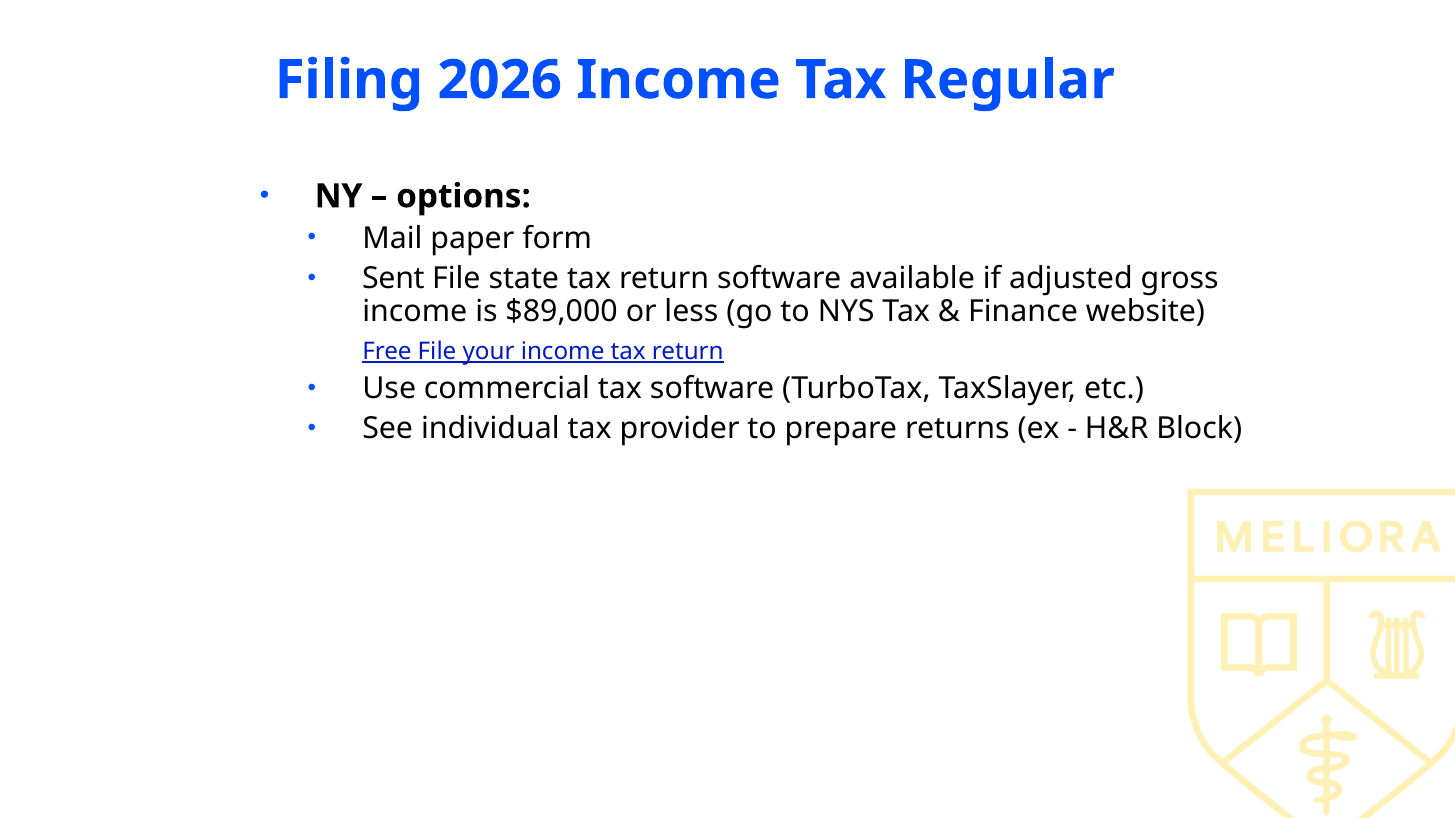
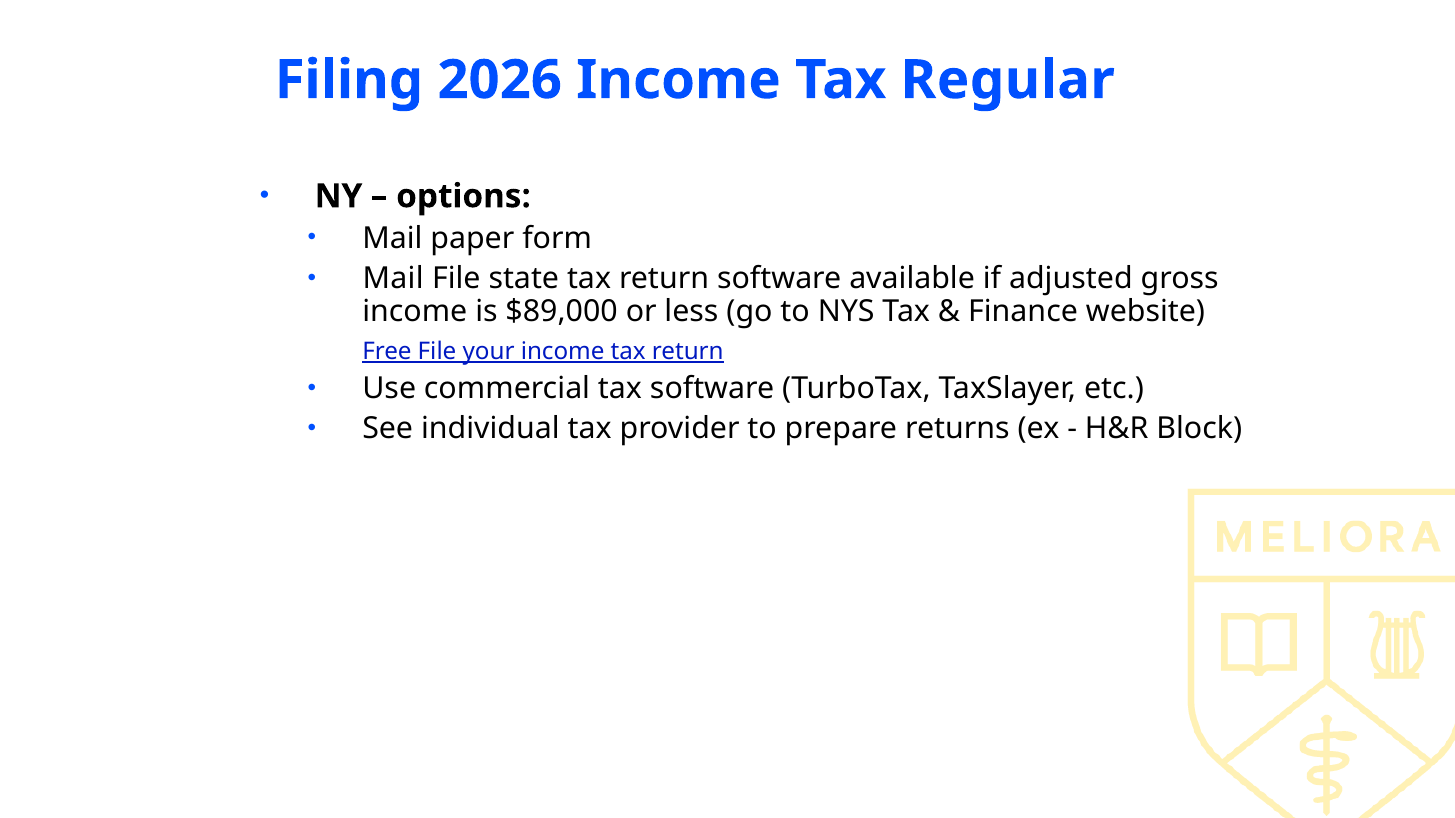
Sent at (393, 279): Sent -> Mail
